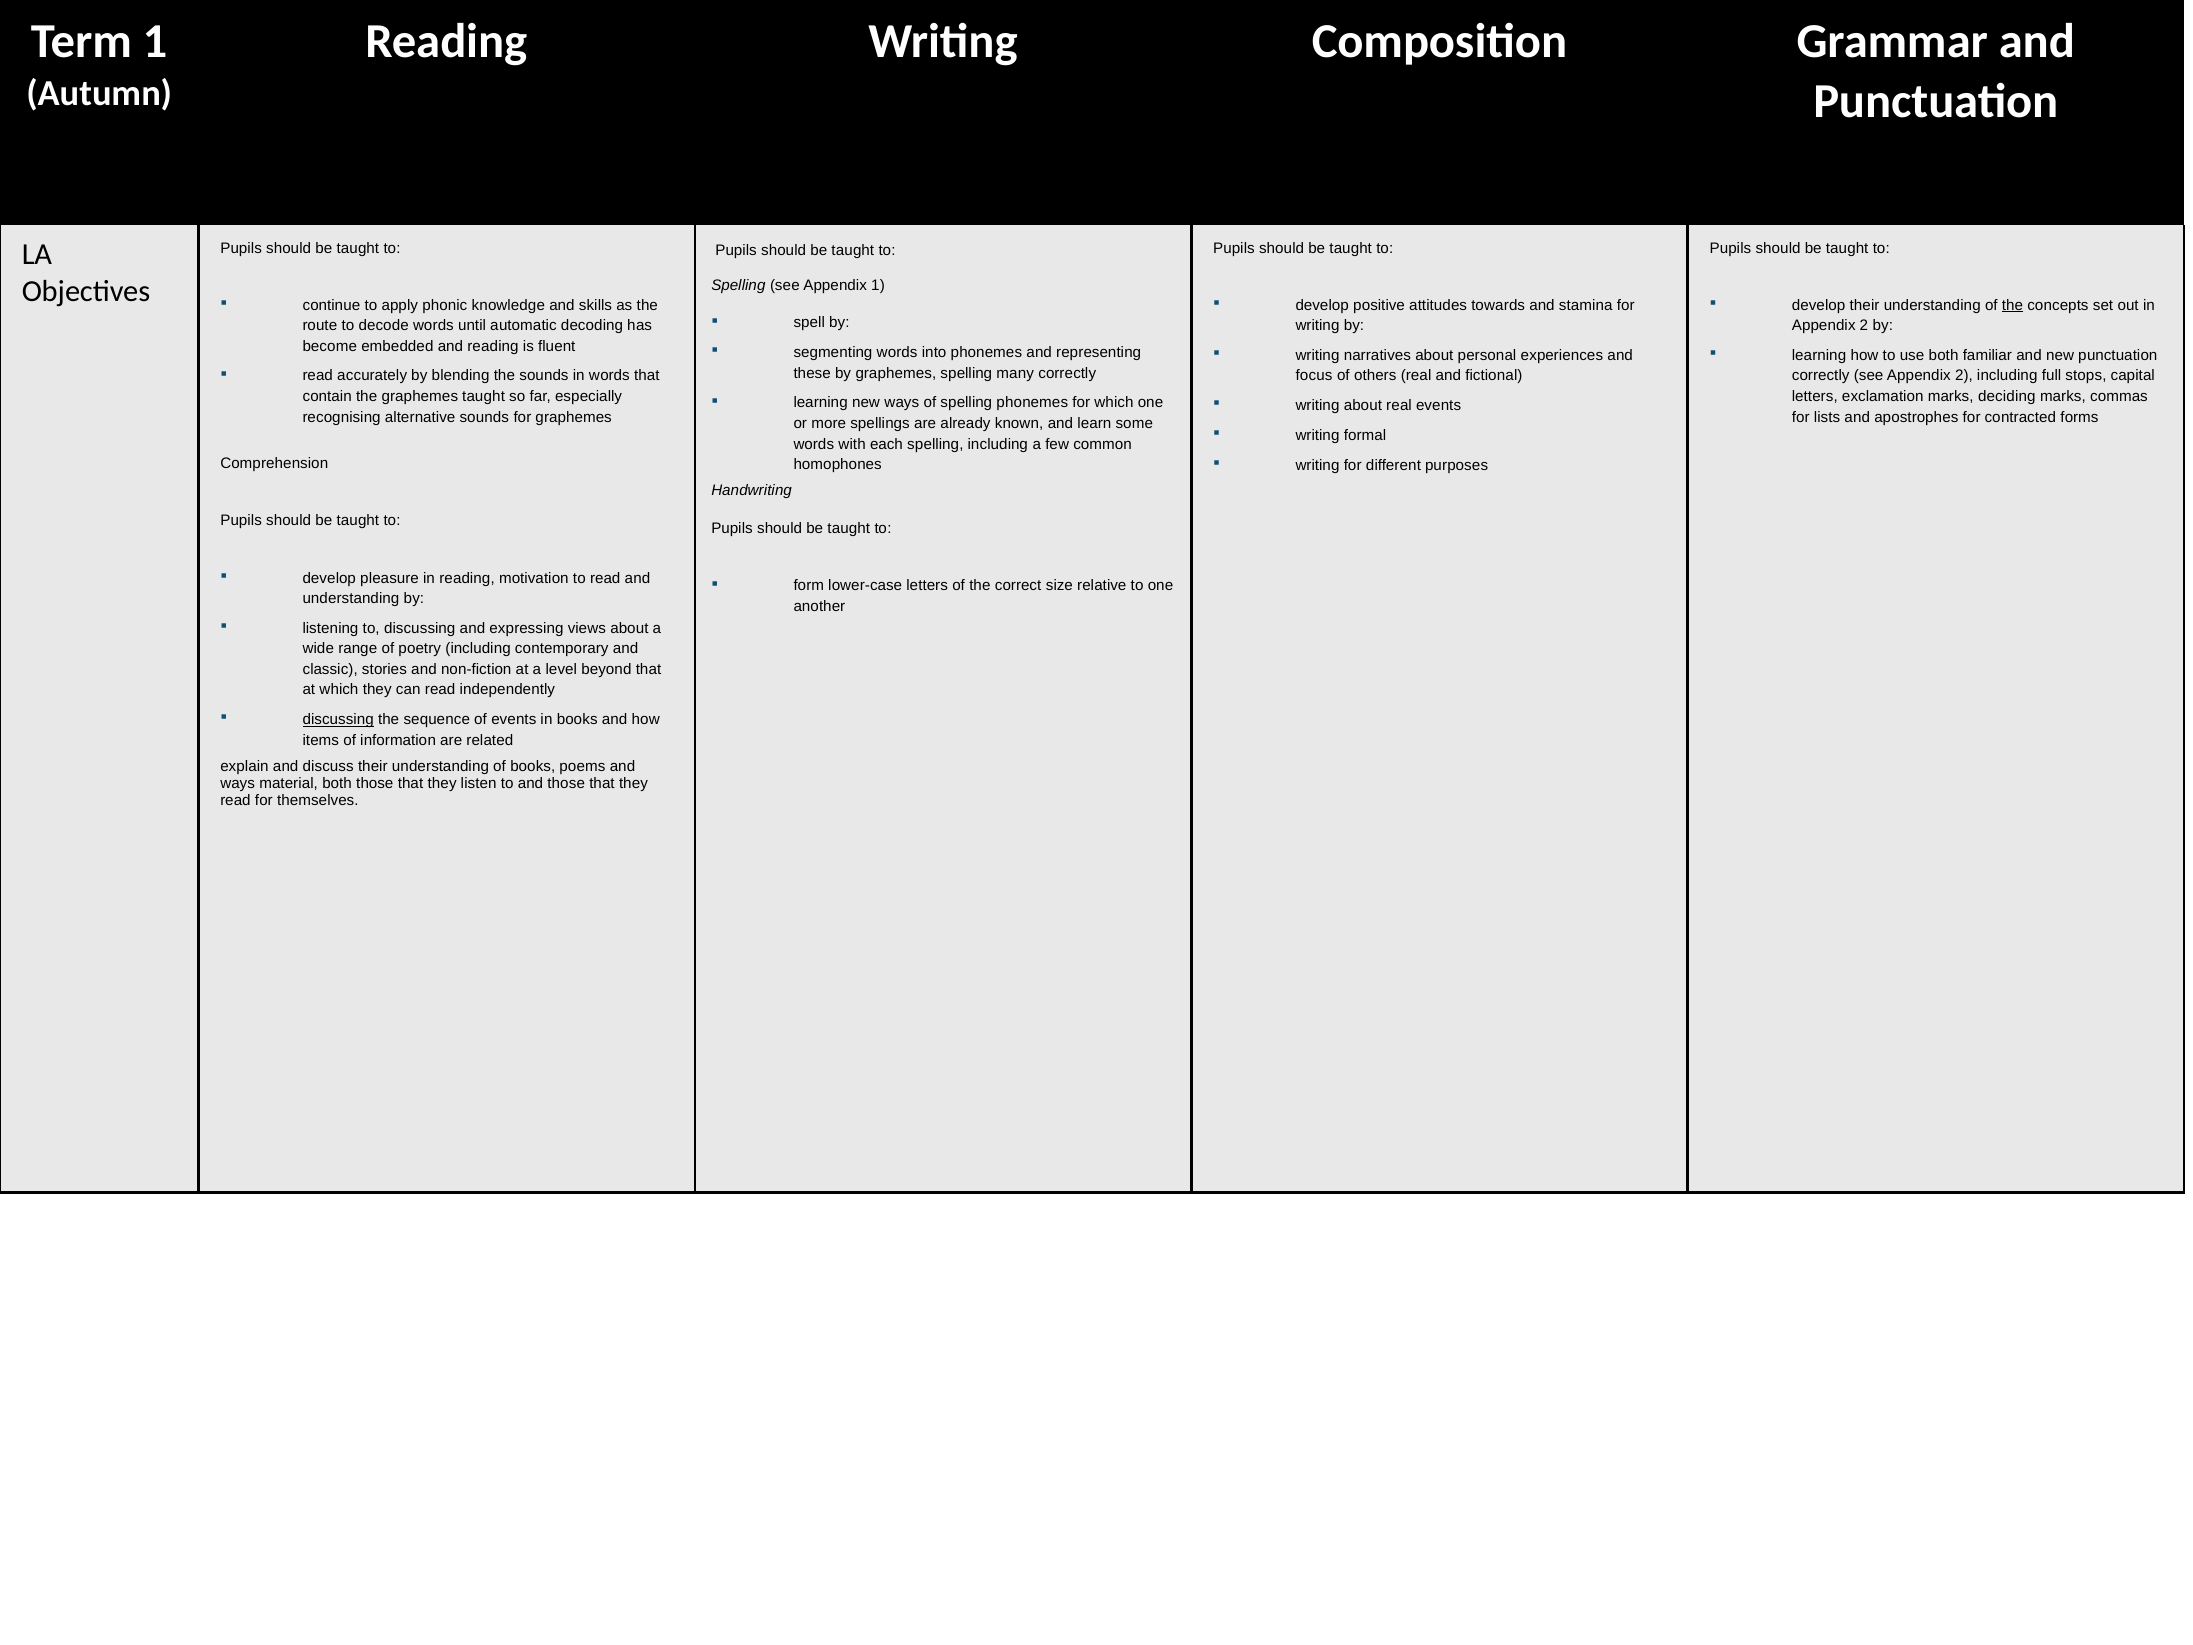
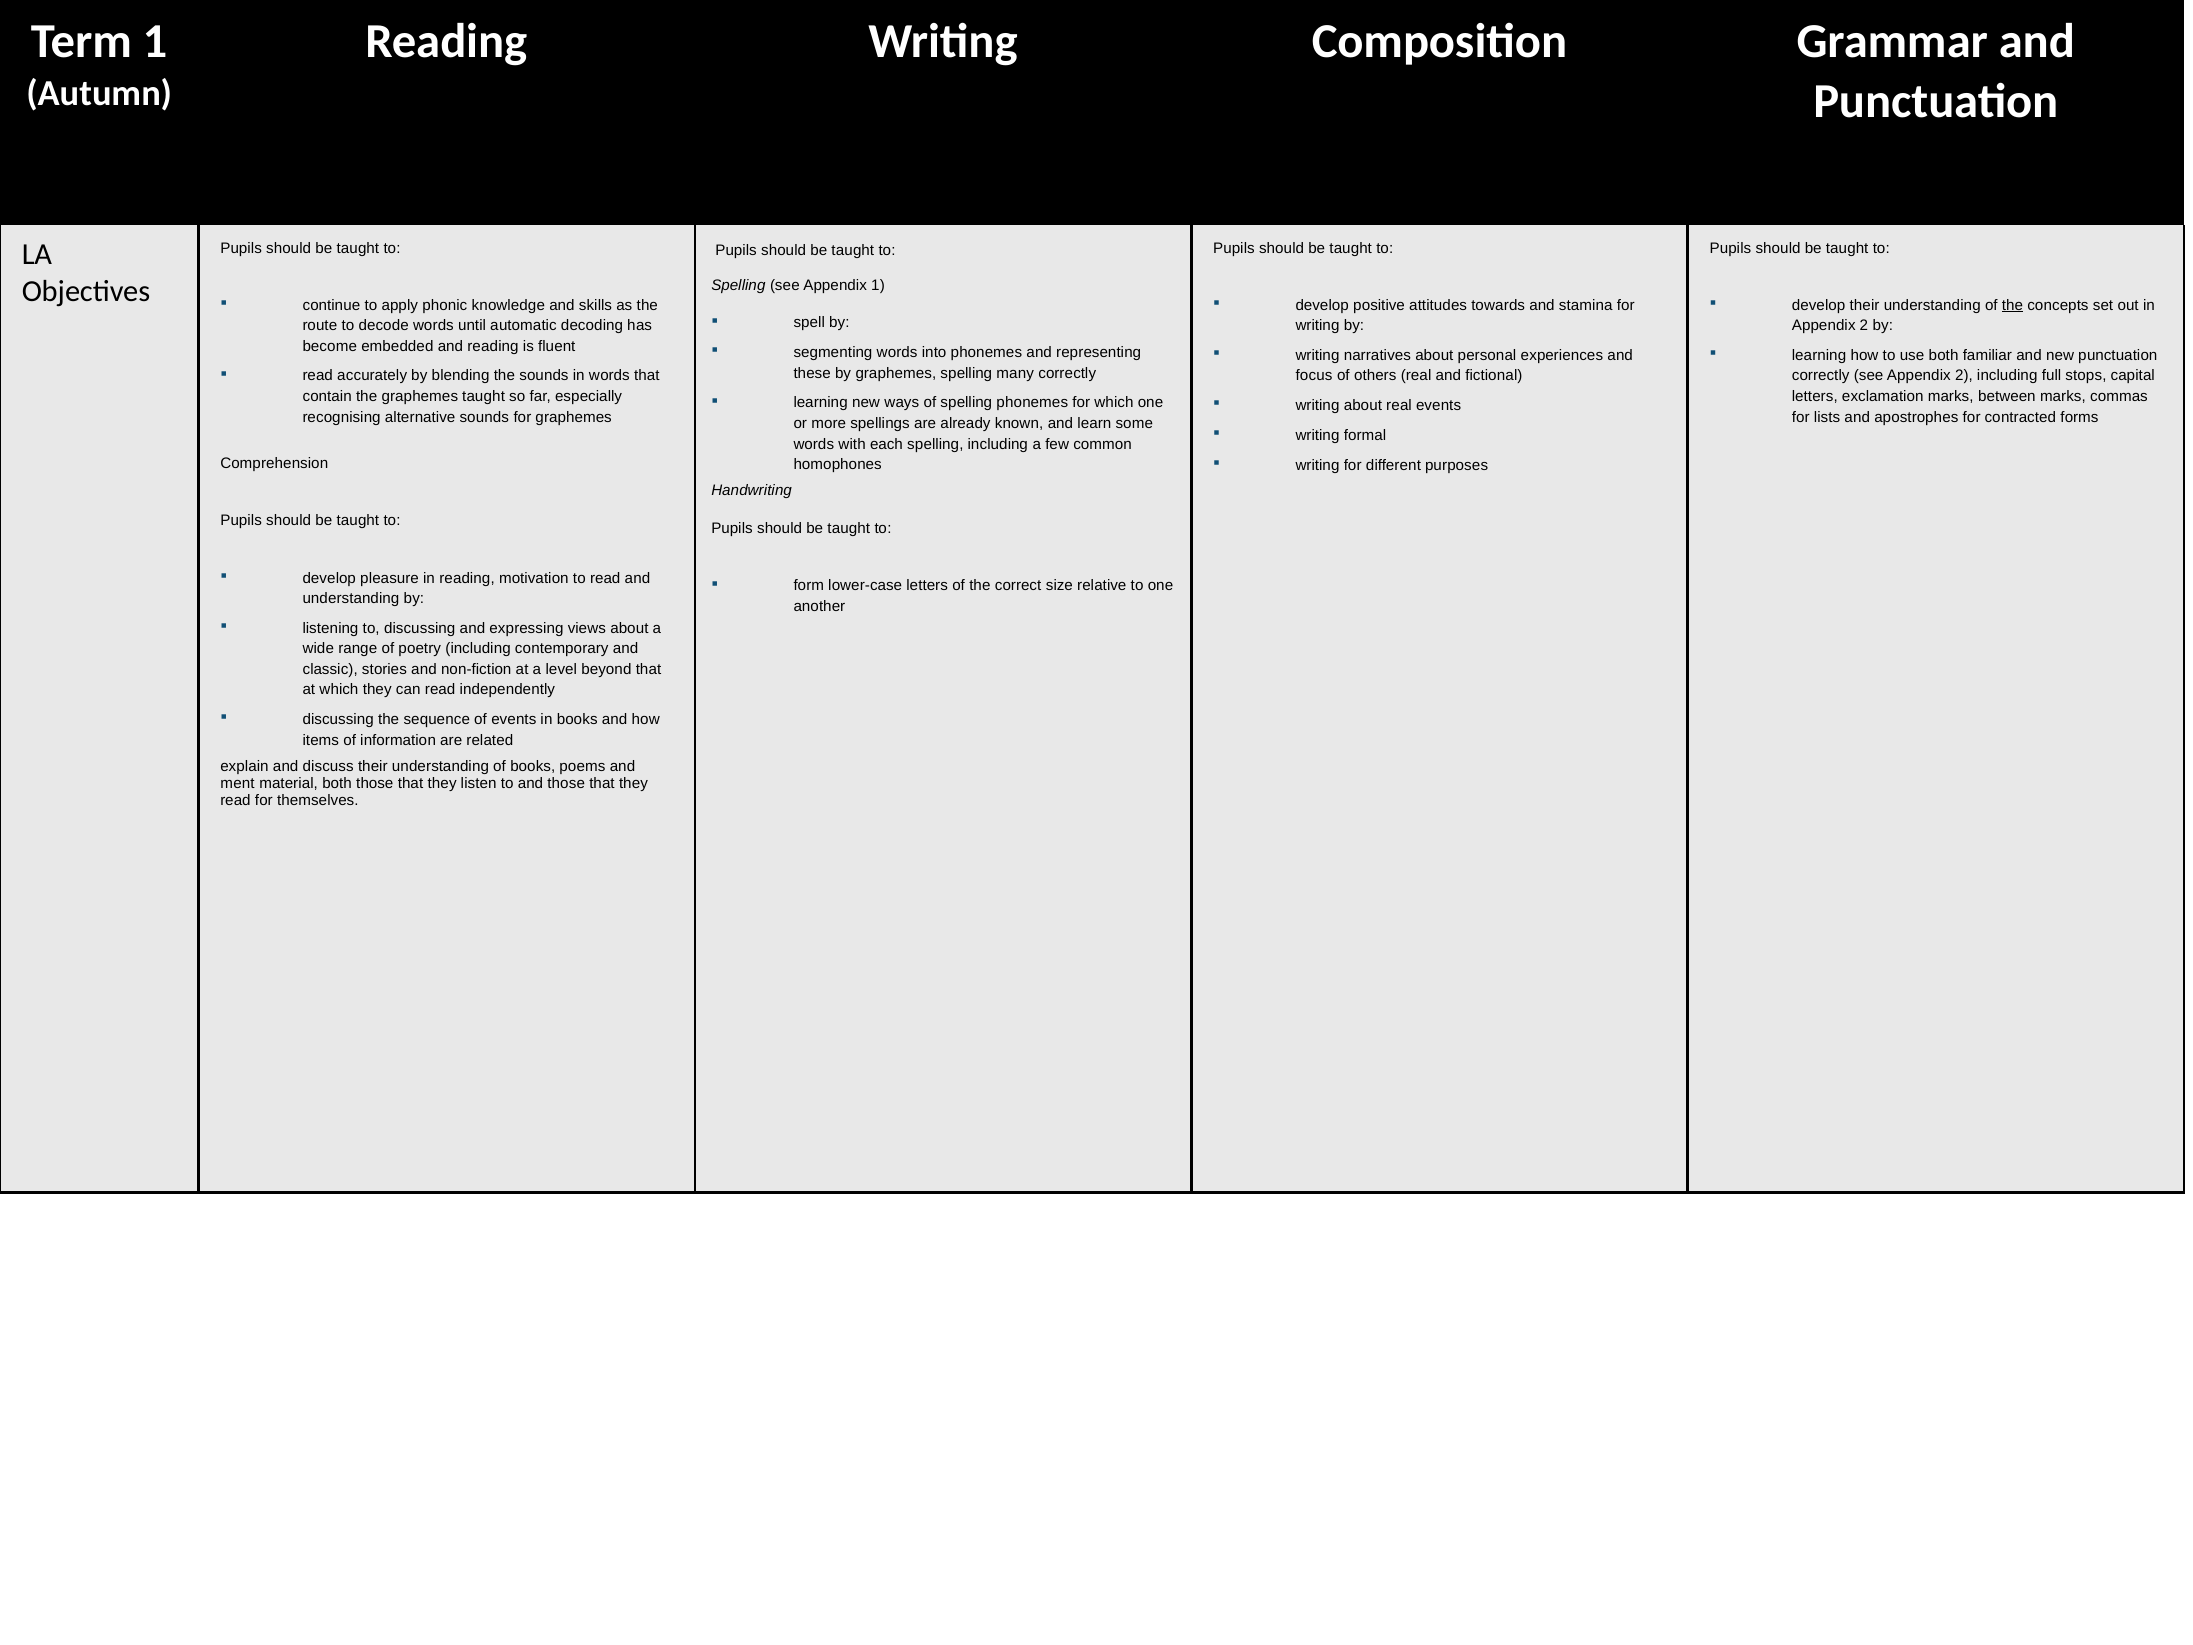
deciding: deciding -> between
discussing at (338, 720) underline: present -> none
ways at (238, 784): ways -> ment
